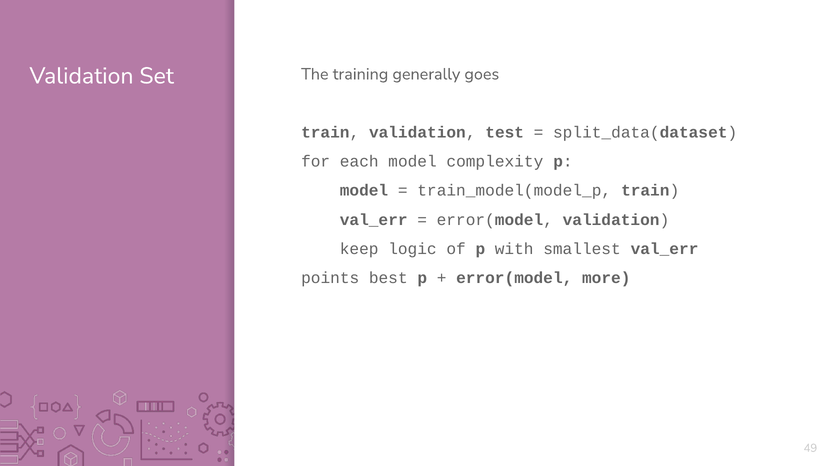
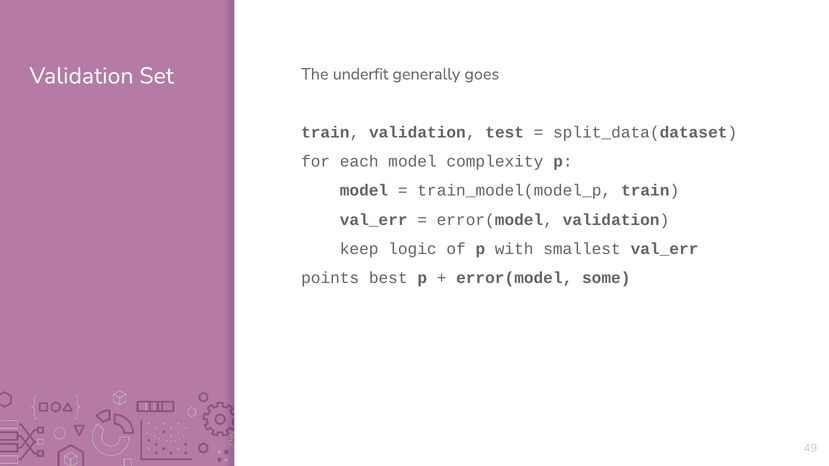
training: training -> underfit
more: more -> some
